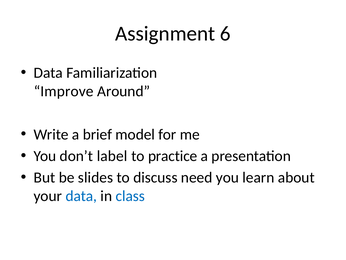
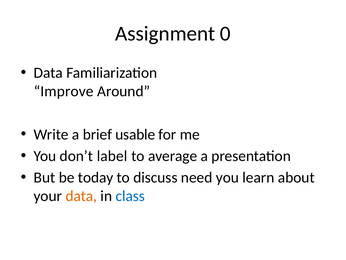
6: 6 -> 0
model: model -> usable
practice: practice -> average
slides: slides -> today
data at (81, 196) colour: blue -> orange
